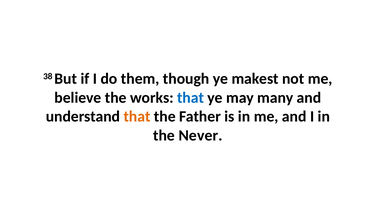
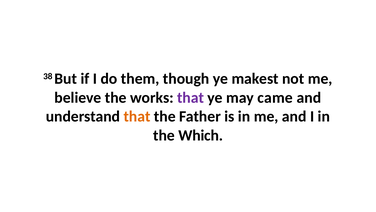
that at (191, 97) colour: blue -> purple
many: many -> came
Never: Never -> Which
